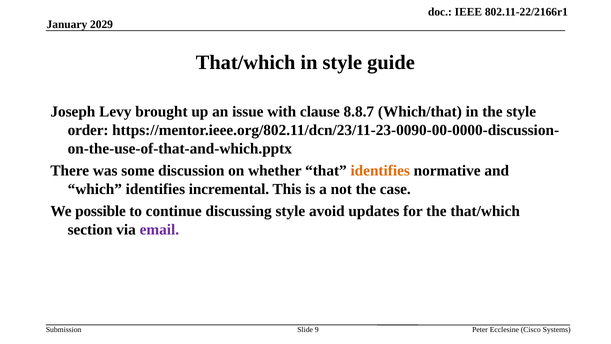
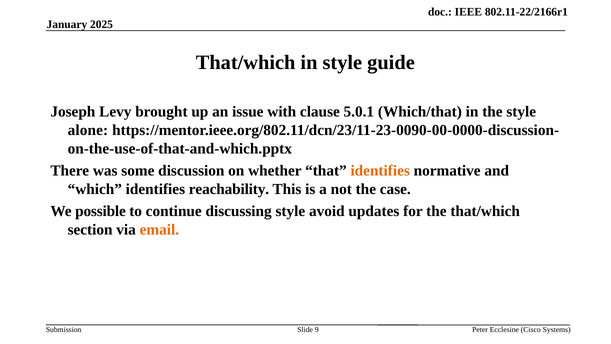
2029: 2029 -> 2025
8.8.7: 8.8.7 -> 5.0.1
order: order -> alone
incremental: incremental -> reachability
email colour: purple -> orange
